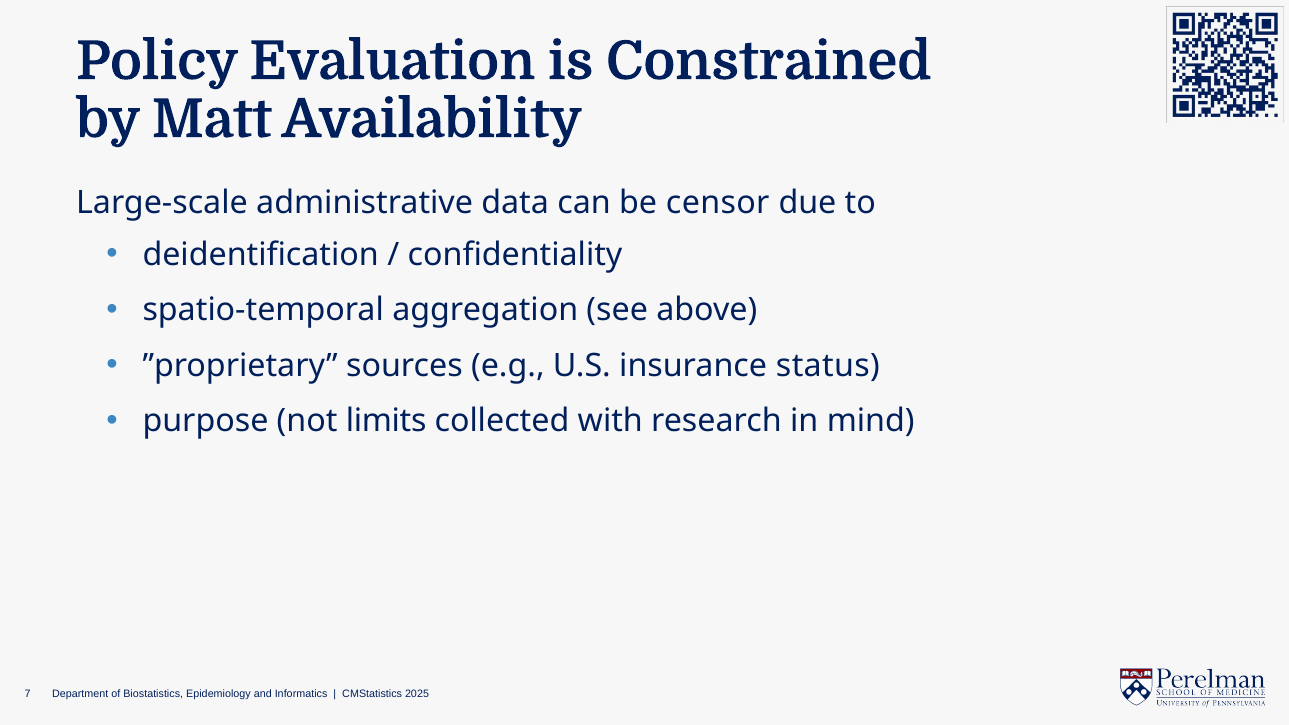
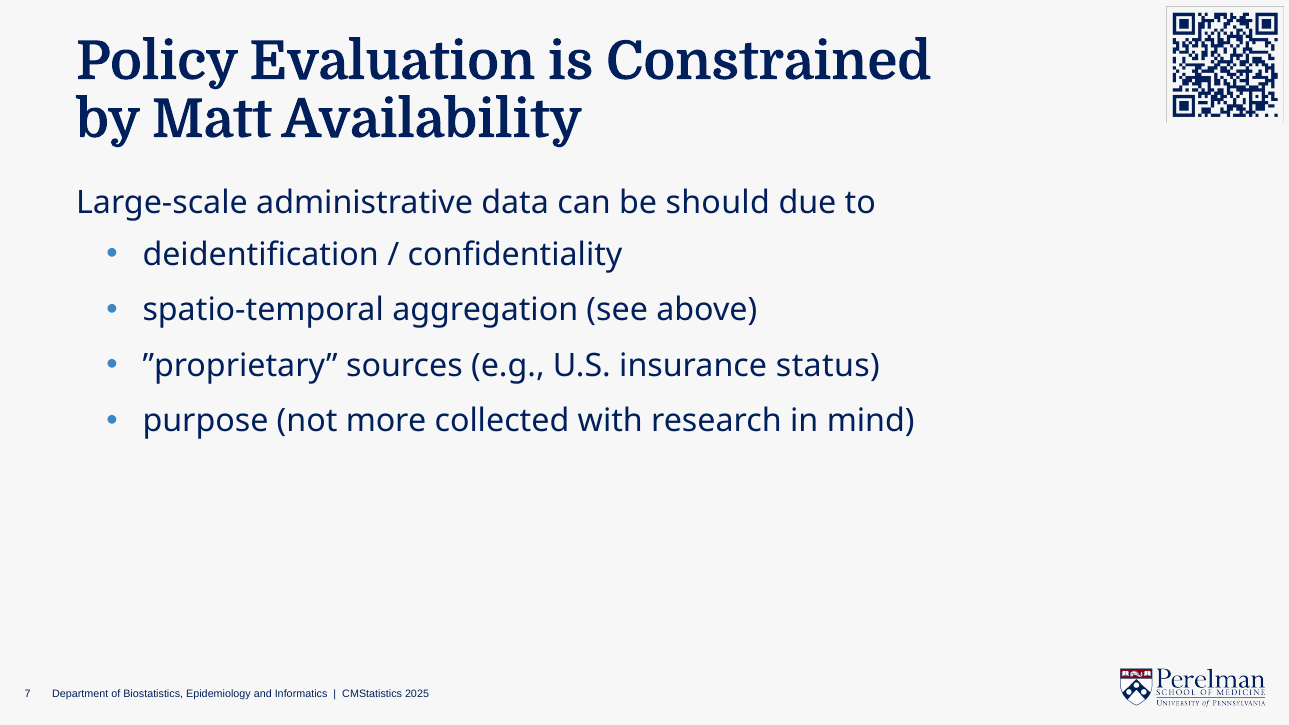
censor: censor -> should
limits: limits -> more
